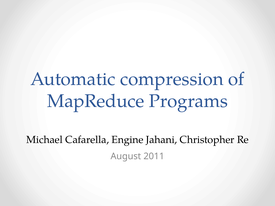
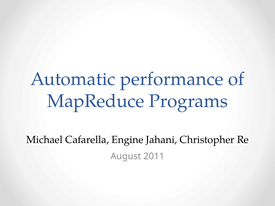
compression: compression -> performance
